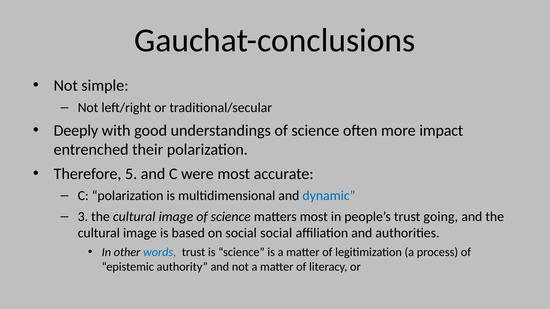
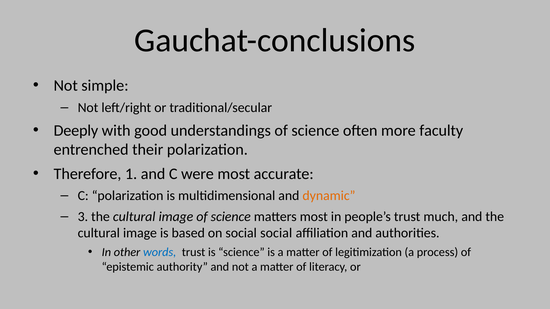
impact: impact -> faculty
5: 5 -> 1
dynamic colour: blue -> orange
going: going -> much
